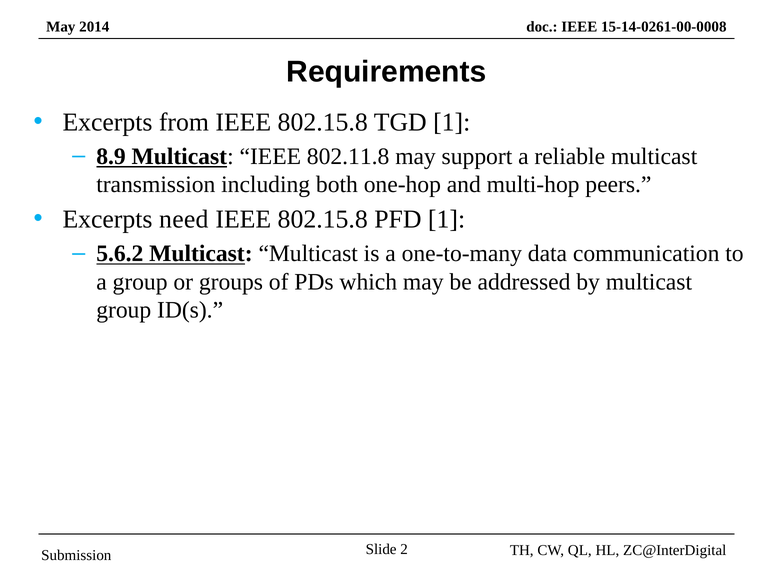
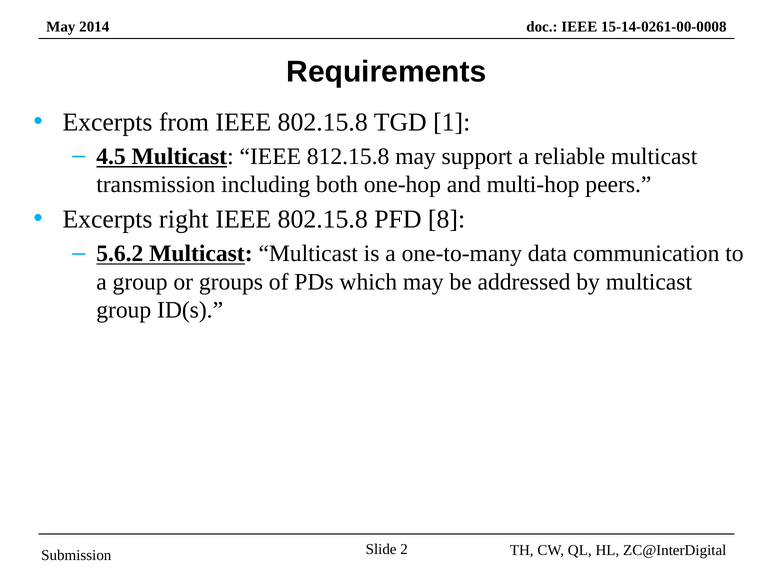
8.9: 8.9 -> 4.5
802.11.8: 802.11.8 -> 812.15.8
need: need -> right
PFD 1: 1 -> 8
